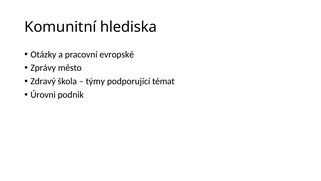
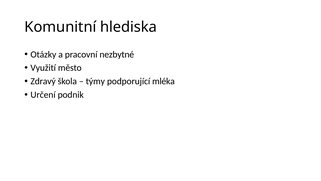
evropské: evropské -> nezbytné
Zprávy: Zprávy -> Využití
témat: témat -> mléka
Úrovni: Úrovni -> Určení
